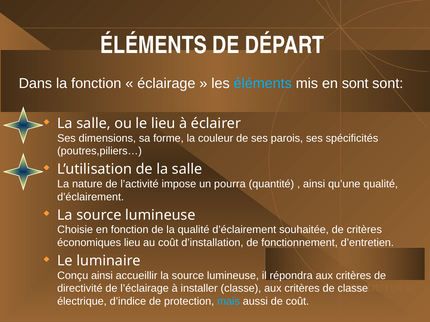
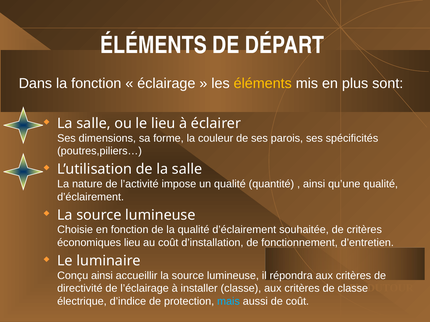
éléments at (263, 83) colour: light blue -> yellow
en sont: sont -> plus
un pourra: pourra -> qualité
